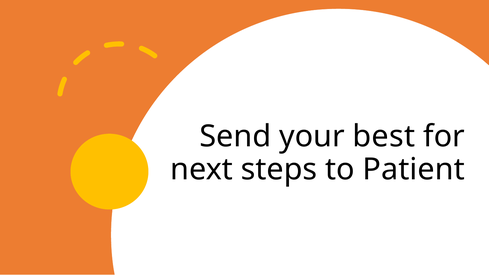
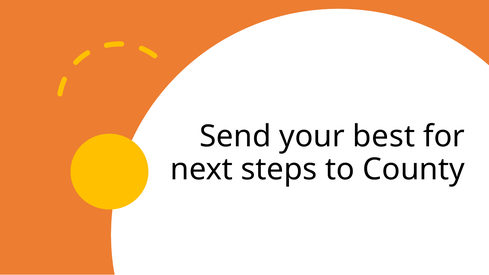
Patient: Patient -> County
